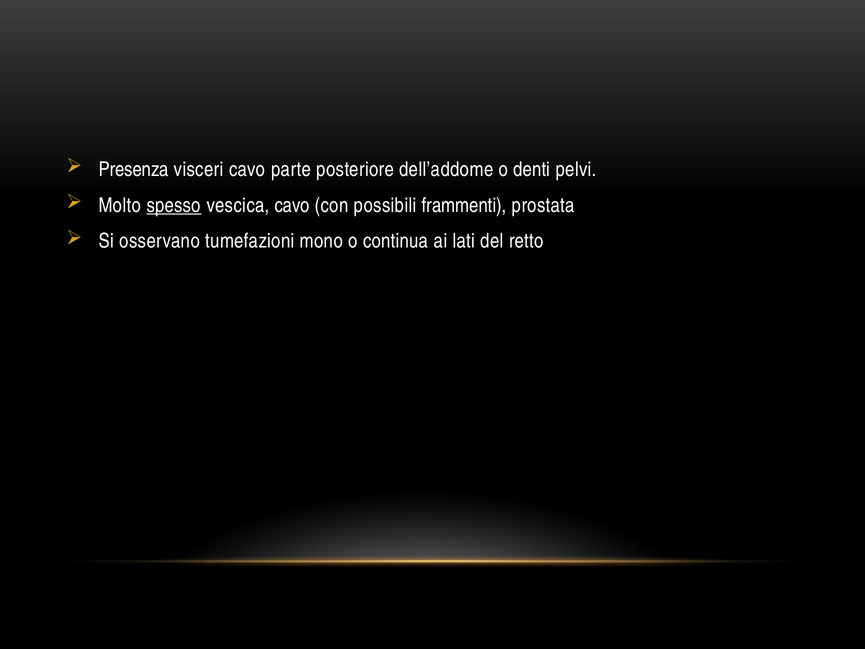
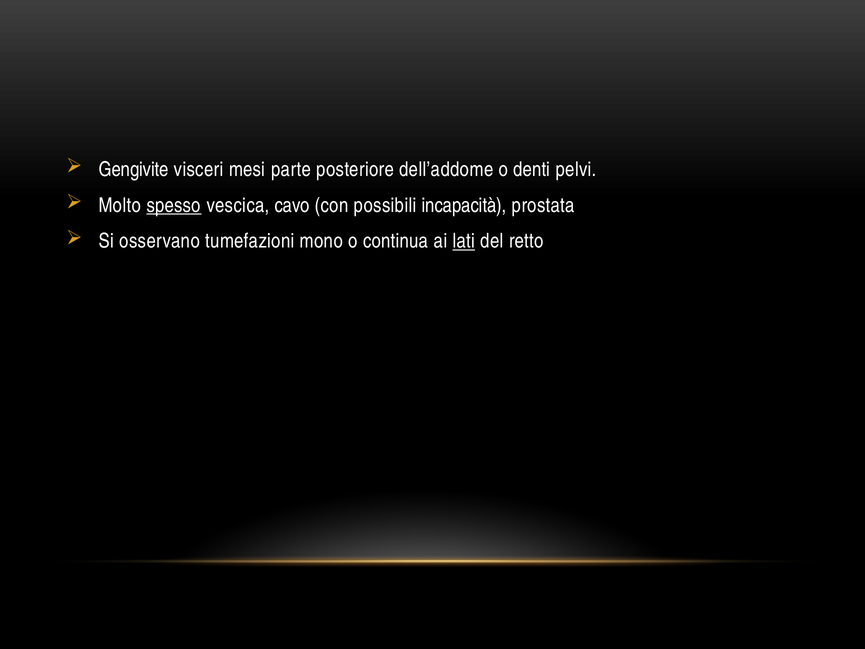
Presenza: Presenza -> Gengivite
visceri cavo: cavo -> mesi
frammenti: frammenti -> incapacità
lati underline: none -> present
